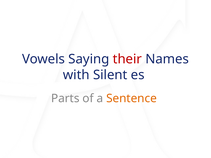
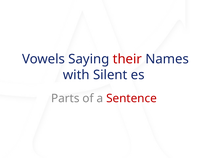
Sentence colour: orange -> red
